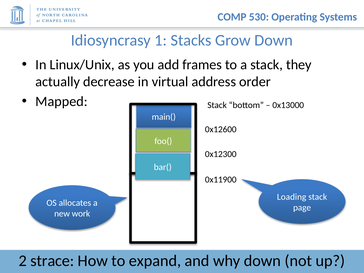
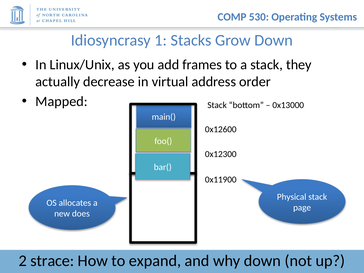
Loading: Loading -> Physical
work: work -> does
